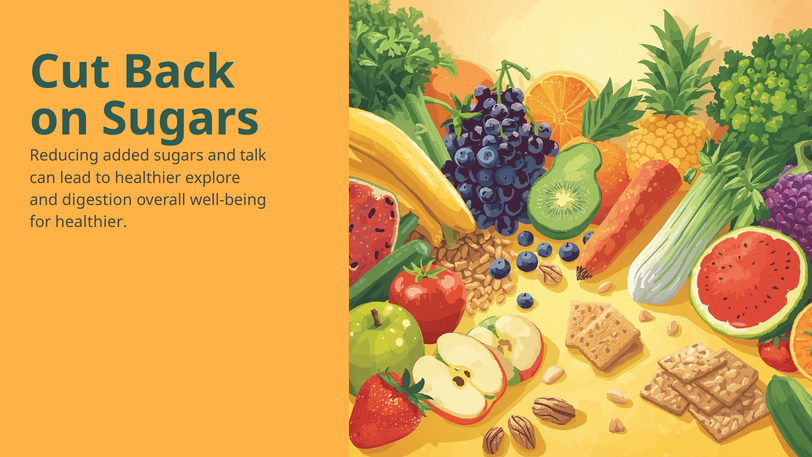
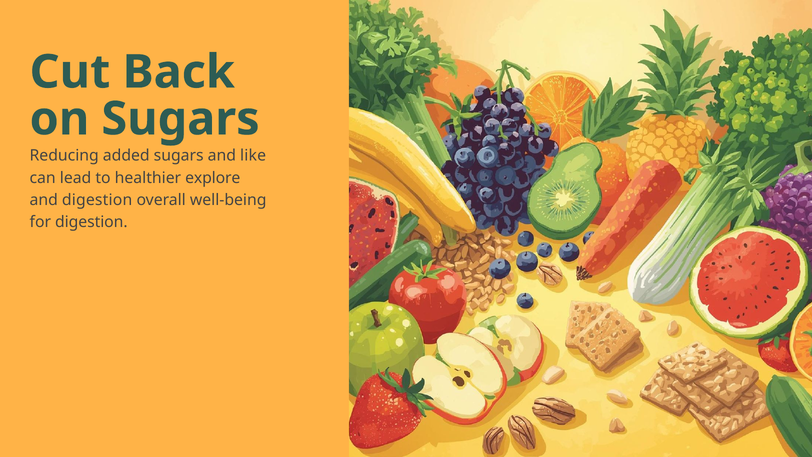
talk: talk -> like
for healthier: healthier -> digestion
